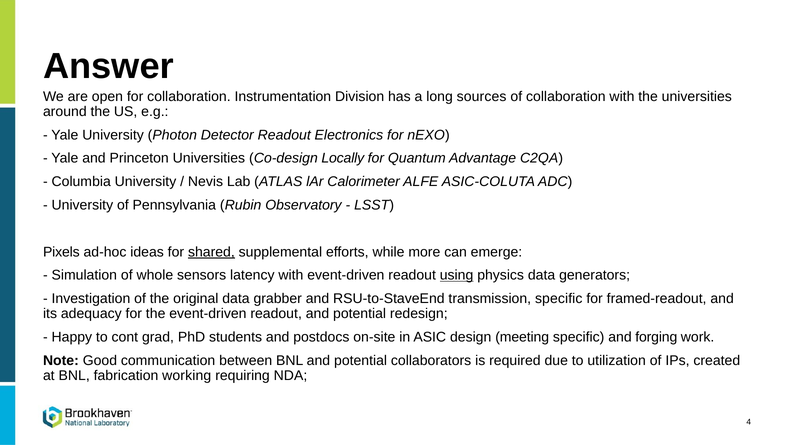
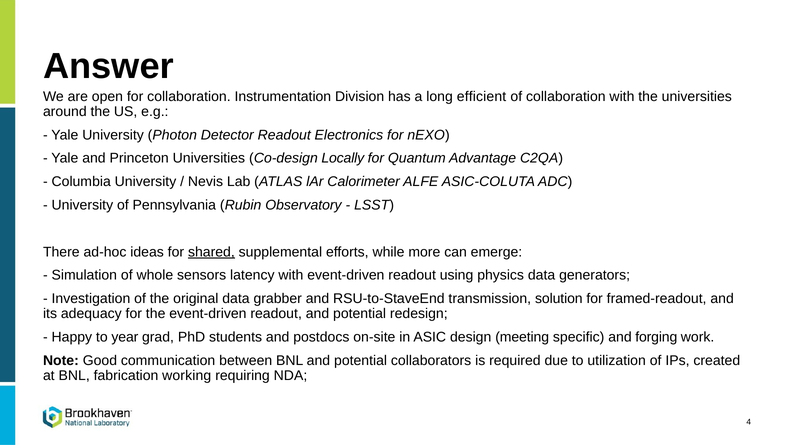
sources: sources -> efficient
Pixels: Pixels -> There
using underline: present -> none
transmission specific: specific -> solution
cont: cont -> year
